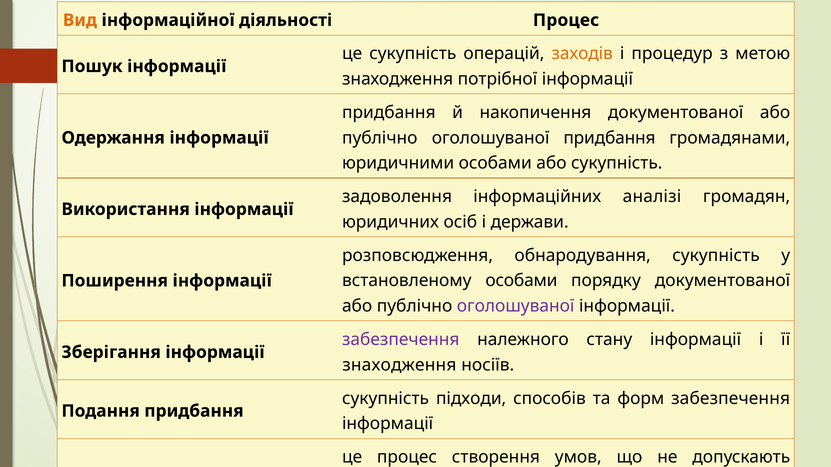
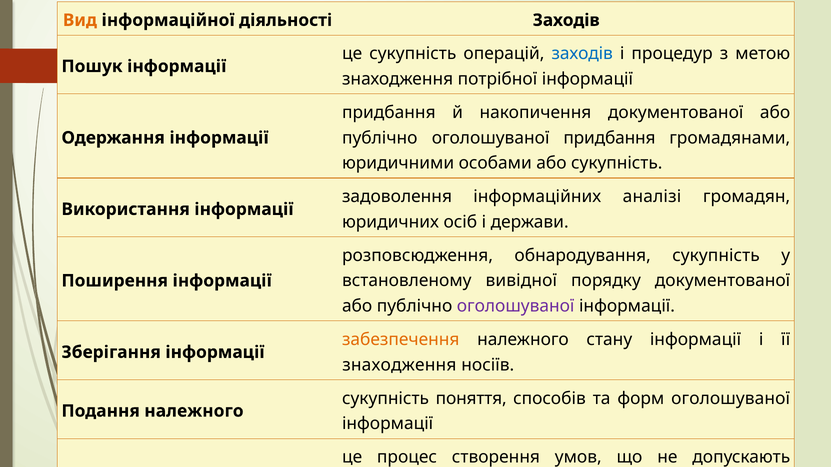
діяльності Процес: Процес -> Заходів
заходів at (582, 54) colour: orange -> blue
встановленому особами: особами -> вивідної
забезпечення at (401, 340) colour: purple -> orange
підходи: підходи -> поняття
форм забезпечення: забезпечення -> оголошуваної
Подання придбання: придбання -> належного
